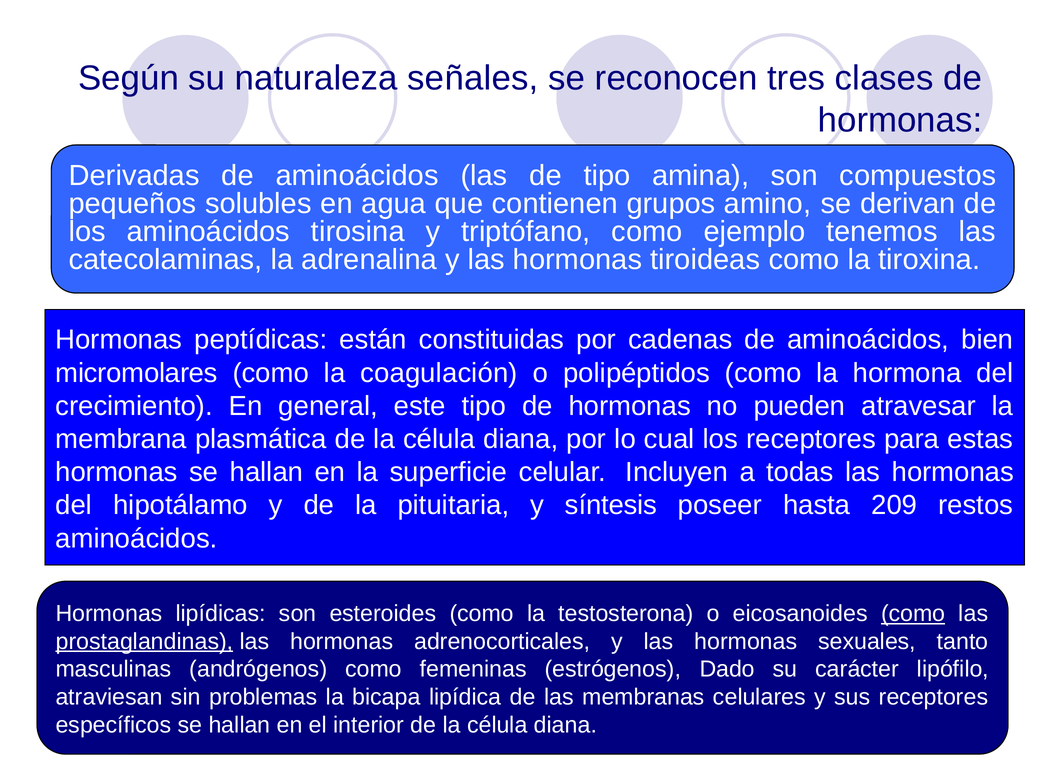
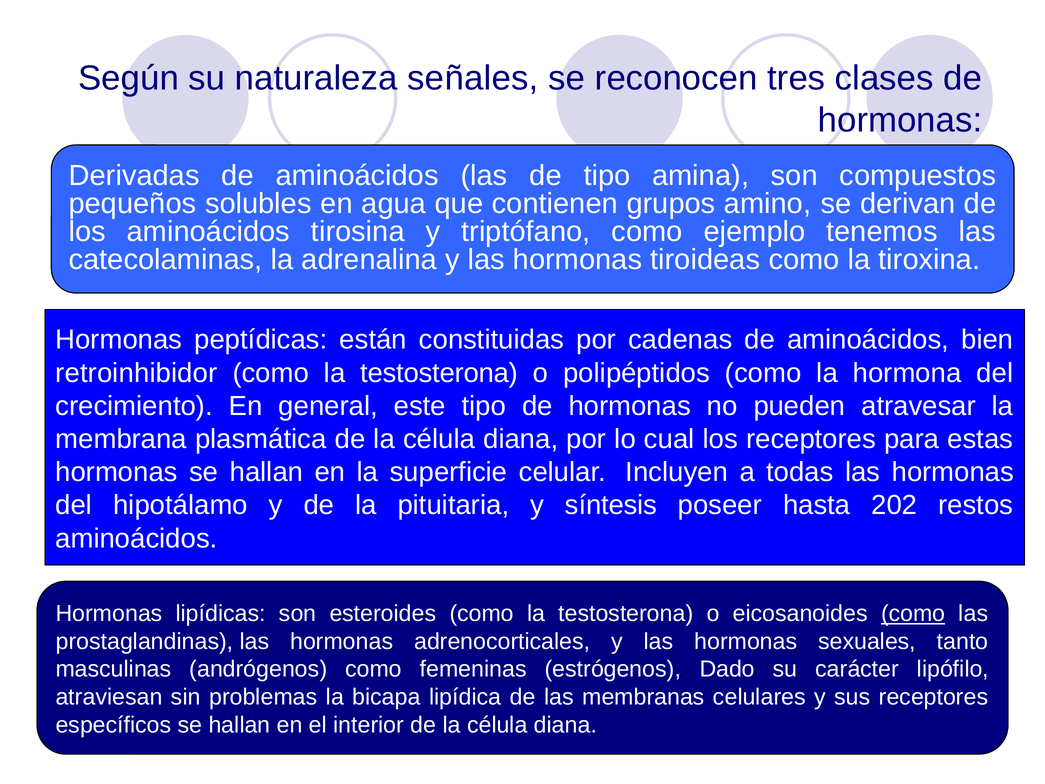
micromolares: micromolares -> retroinhibidor
coagulación at (439, 373): coagulación -> testosterona
209: 209 -> 202
prostaglandinas underline: present -> none
